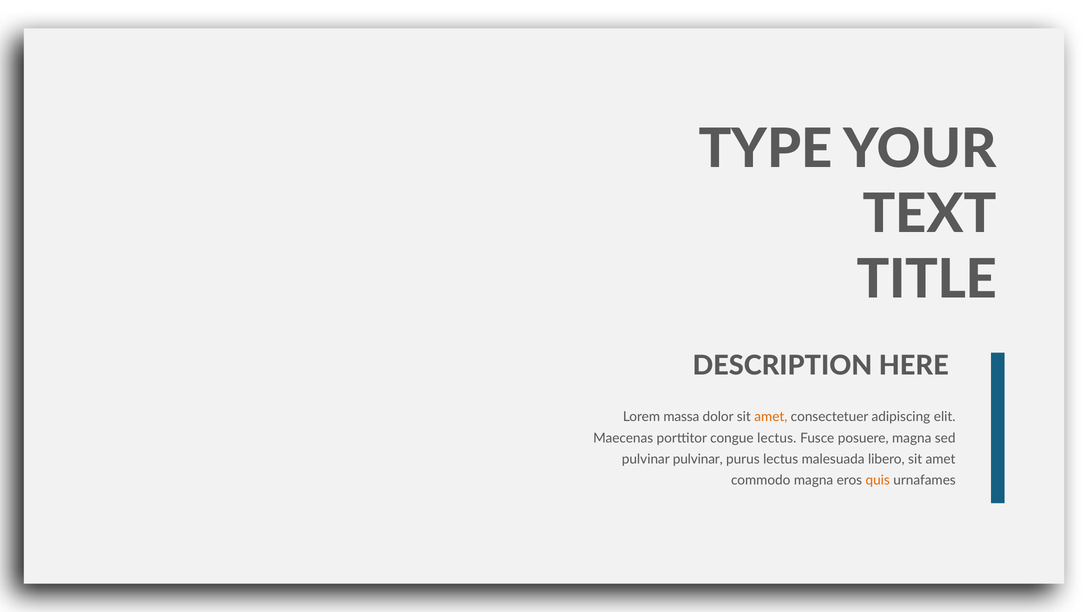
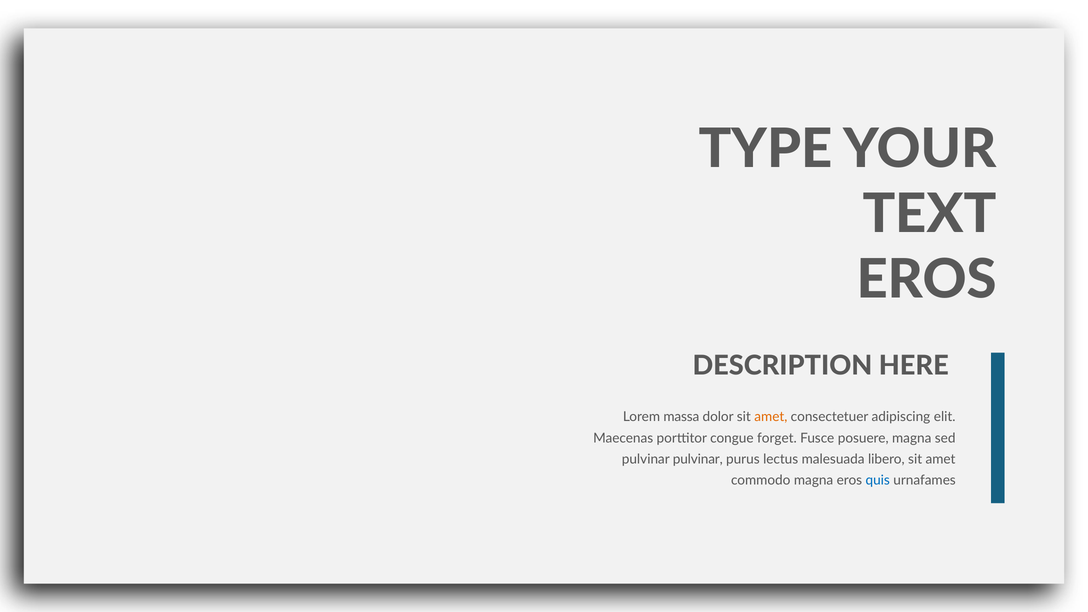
TITLE at (927, 280): TITLE -> EROS
congue lectus: lectus -> forget
quis colour: orange -> blue
